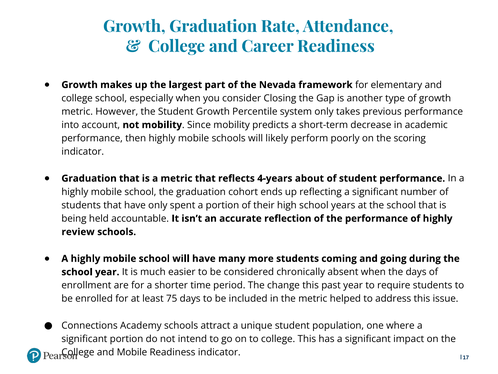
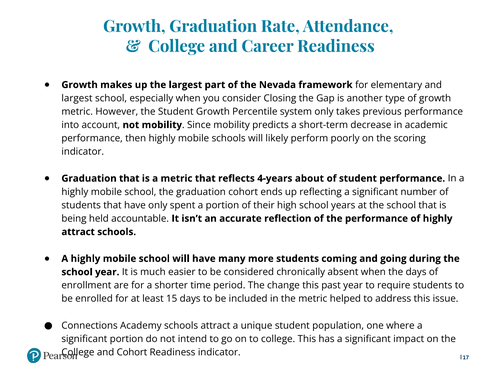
college at (77, 98): college -> largest
review at (78, 232): review -> attract
75: 75 -> 15
and Mobile: Mobile -> Cohort
